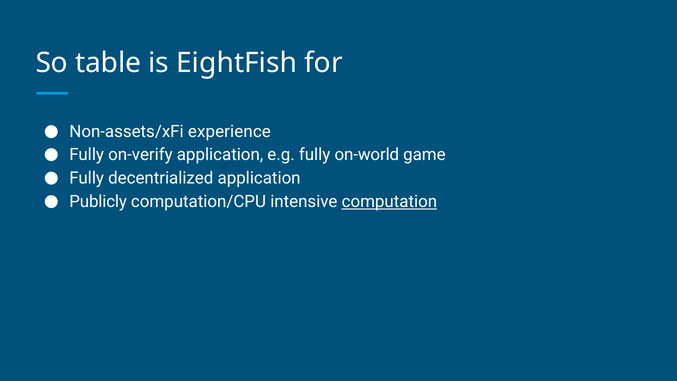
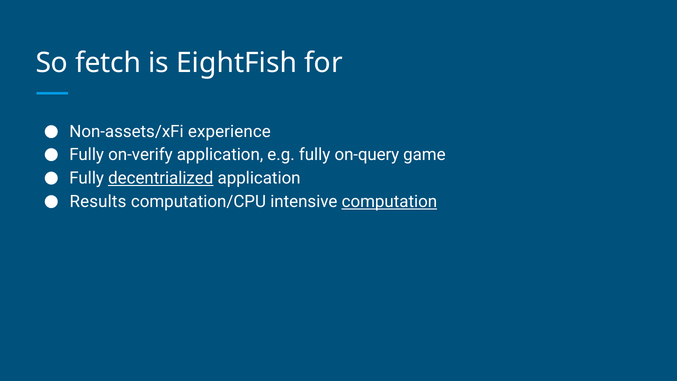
table: table -> fetch
on-world: on-world -> on-query
decentrialized underline: none -> present
Publicly: Publicly -> Results
